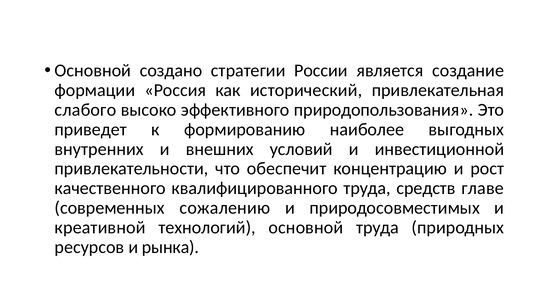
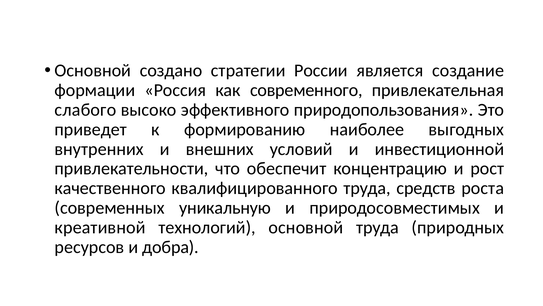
исторический: исторический -> современного
главе: главе -> роста
сожалению: сожалению -> уникальную
рынка: рынка -> добра
